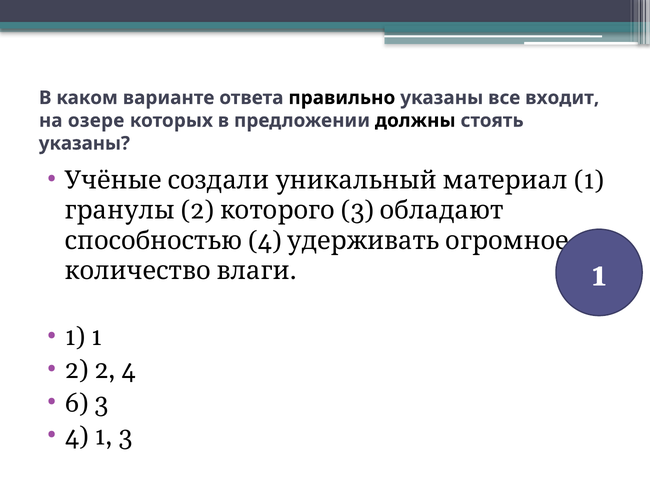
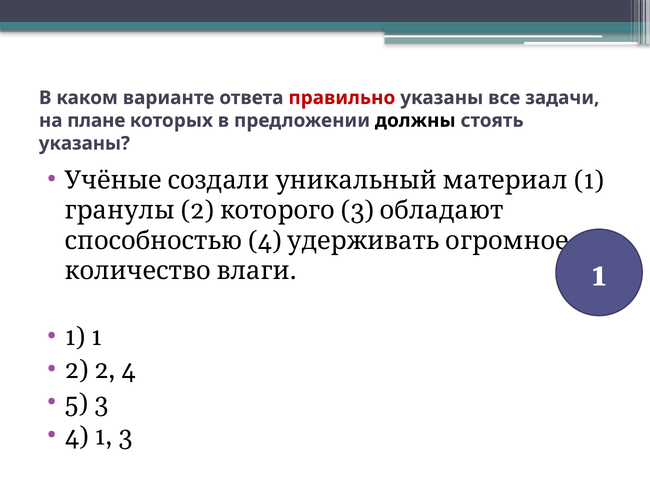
правильно colour: black -> red
входит: входит -> задачи
озере: озере -> плане
6: 6 -> 5
